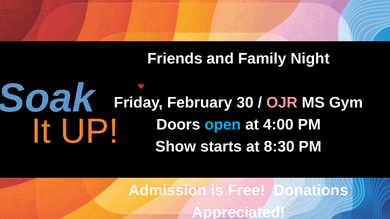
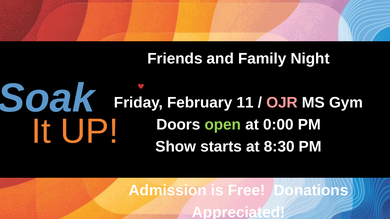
30: 30 -> 11
open colour: light blue -> light green
4:00: 4:00 -> 0:00
